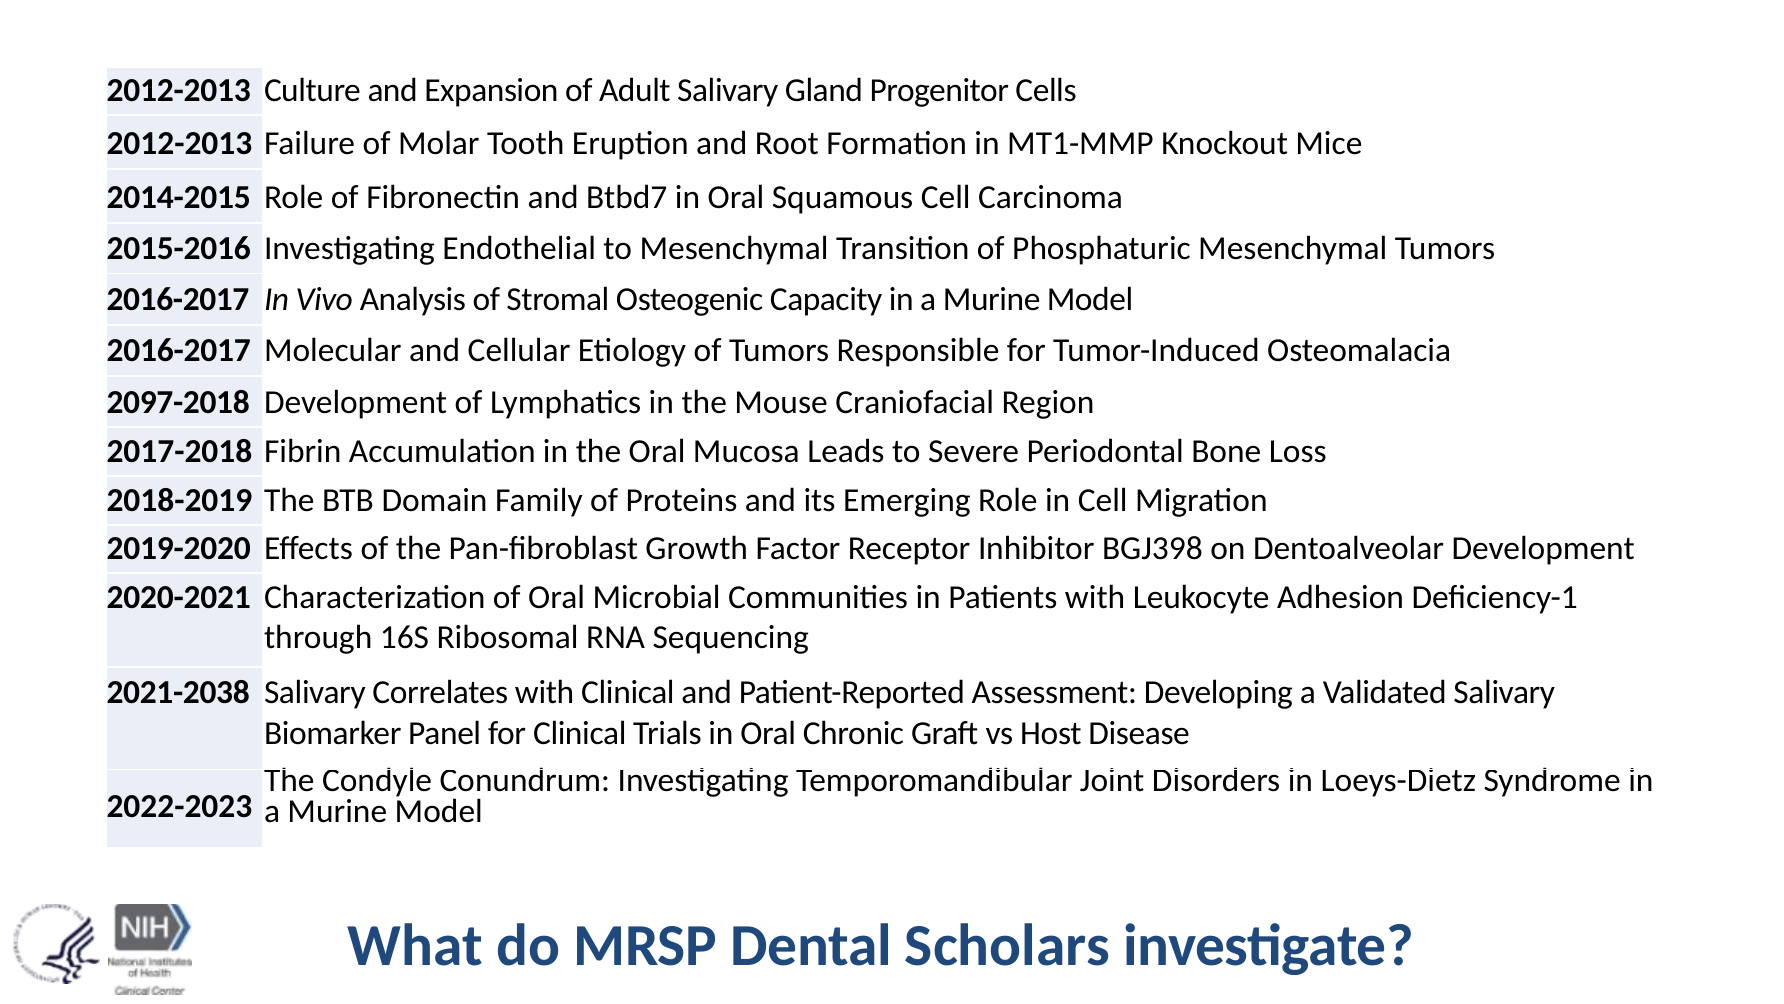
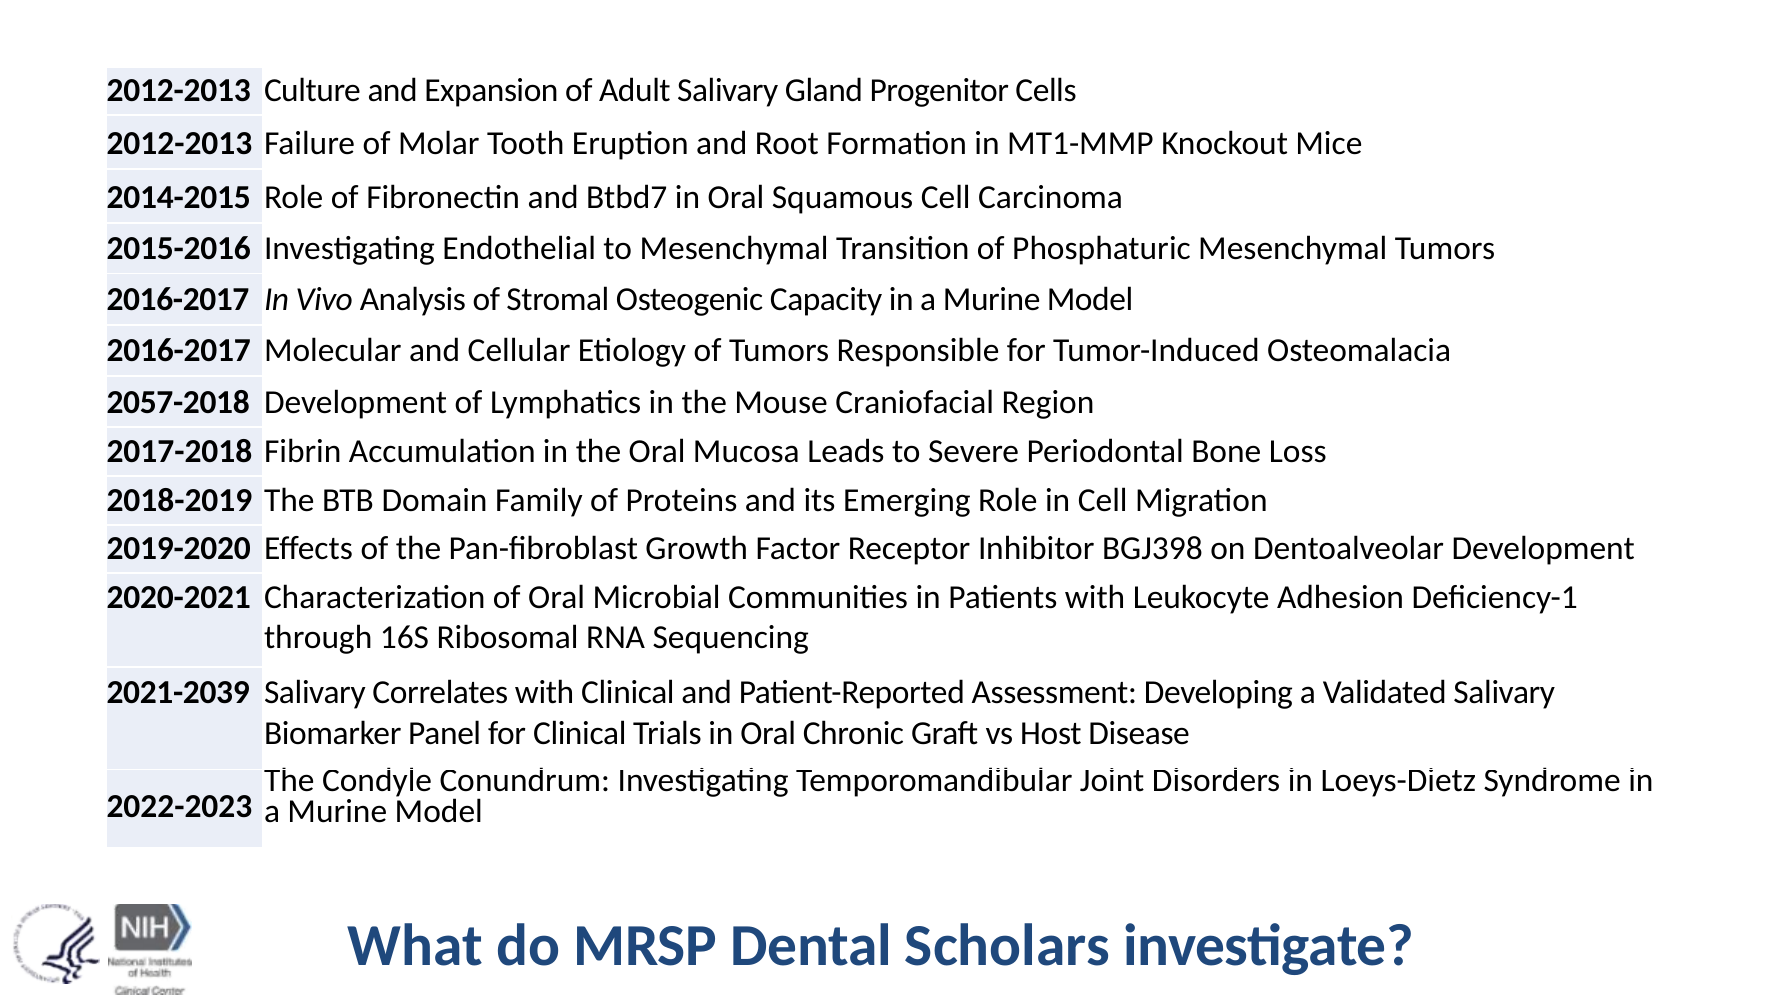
2097-2018: 2097-2018 -> 2057-2018
2021-2038: 2021-2038 -> 2021-2039
